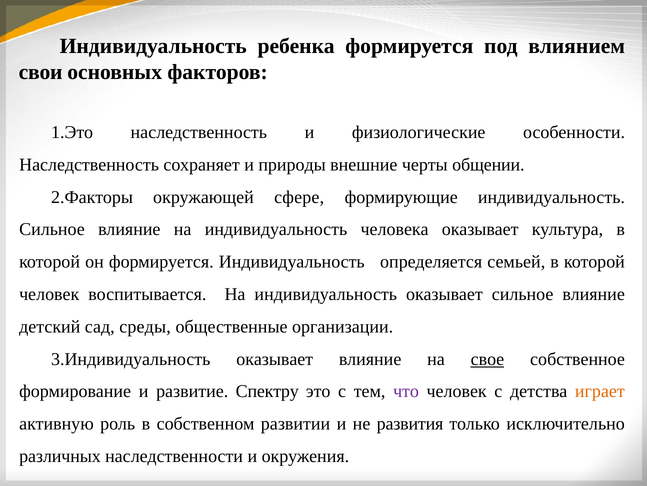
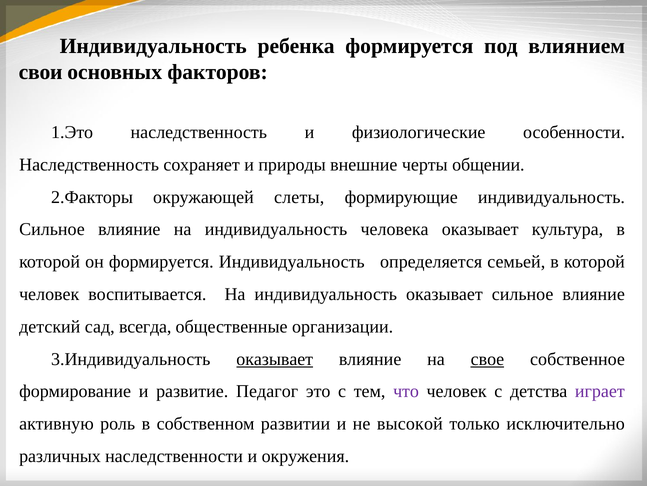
сфере: сфере -> слеты
среды: среды -> всегда
оказывает at (275, 359) underline: none -> present
Спектру: Спектру -> Педагог
играет colour: orange -> purple
развития: развития -> высокой
